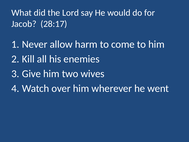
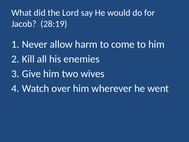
28:17: 28:17 -> 28:19
